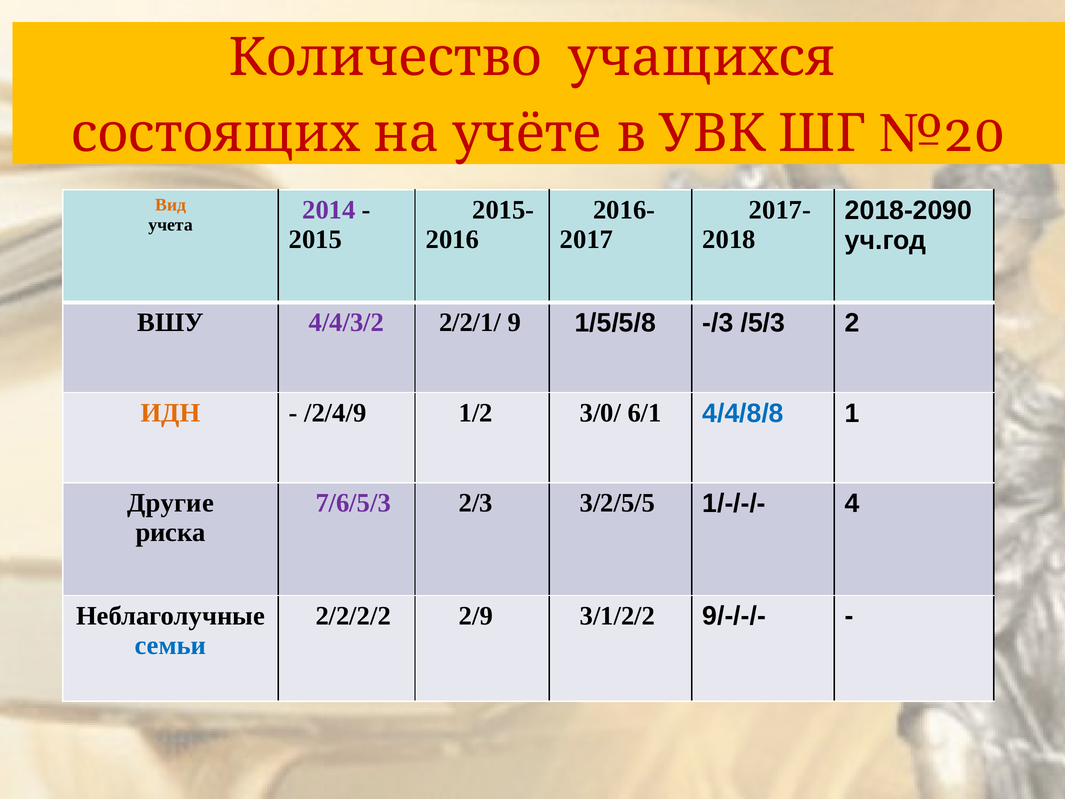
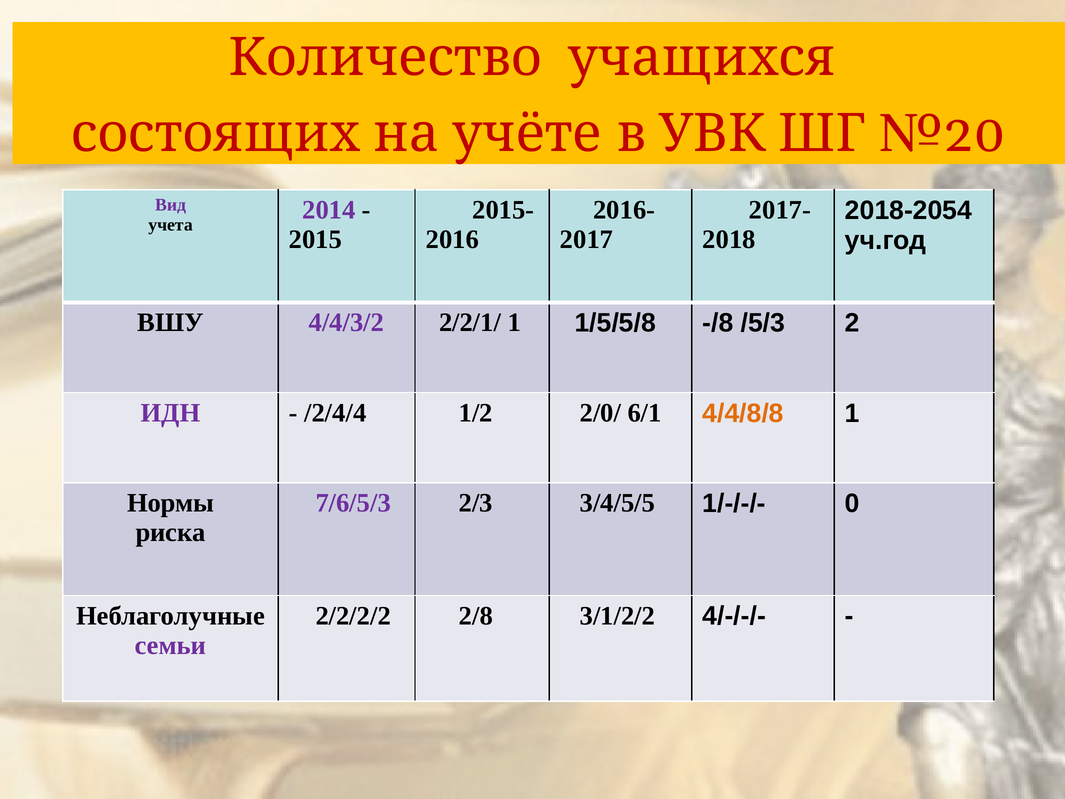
Вид colour: orange -> purple
2018-2090: 2018-2090 -> 2018-2054
2/2/1/ 9: 9 -> 1
-/3: -/3 -> -/8
ИДН colour: orange -> purple
/2/4/9: /2/4/9 -> /2/4/4
3/0/: 3/0/ -> 2/0/
4/4/8/8 colour: blue -> orange
Другие: Другие -> Нормы
3/2/5/5: 3/2/5/5 -> 3/4/5/5
4: 4 -> 0
2/9: 2/9 -> 2/8
9/-/-/-: 9/-/-/- -> 4/-/-/-
семьи colour: blue -> purple
